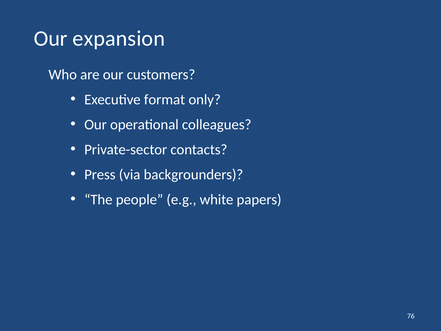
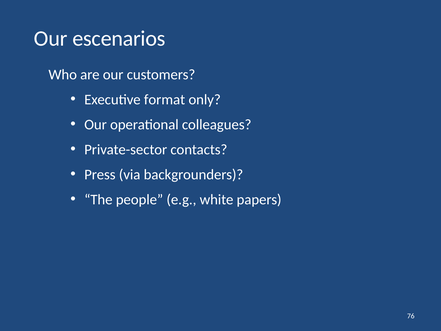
expansion: expansion -> escenarios
